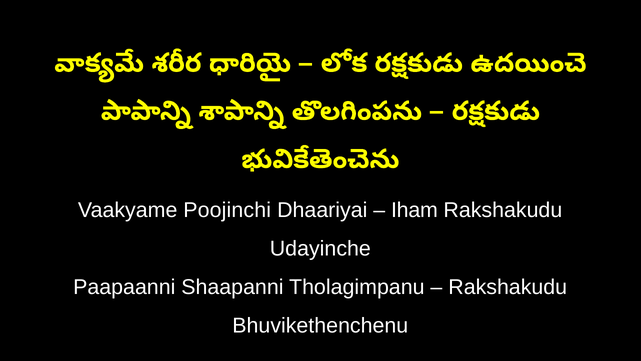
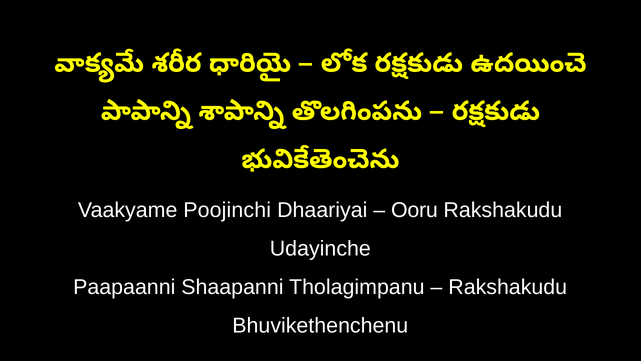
Iham: Iham -> Ooru
